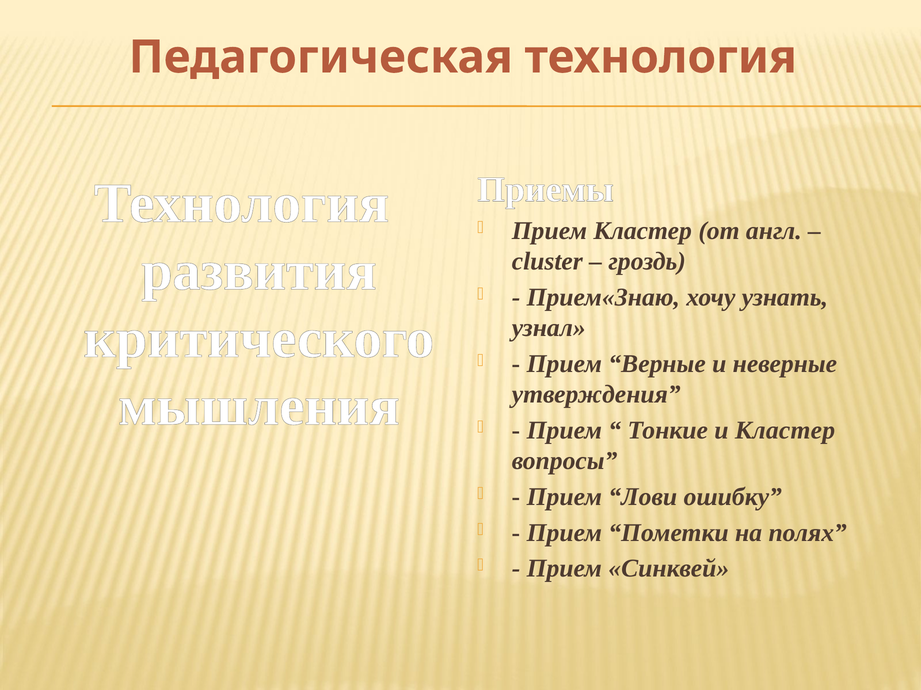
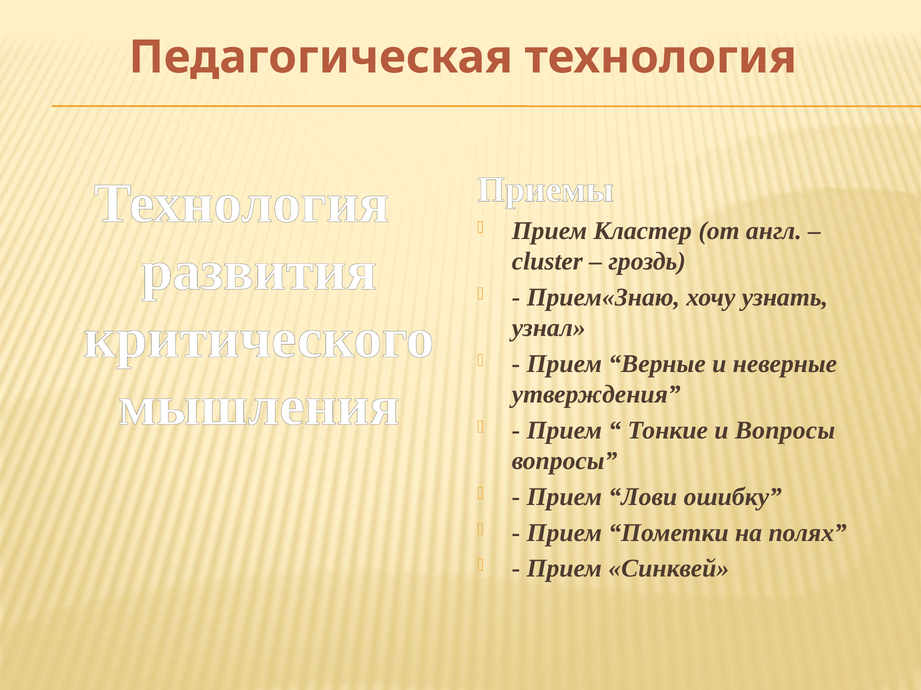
и Кластер: Кластер -> Вопросы
